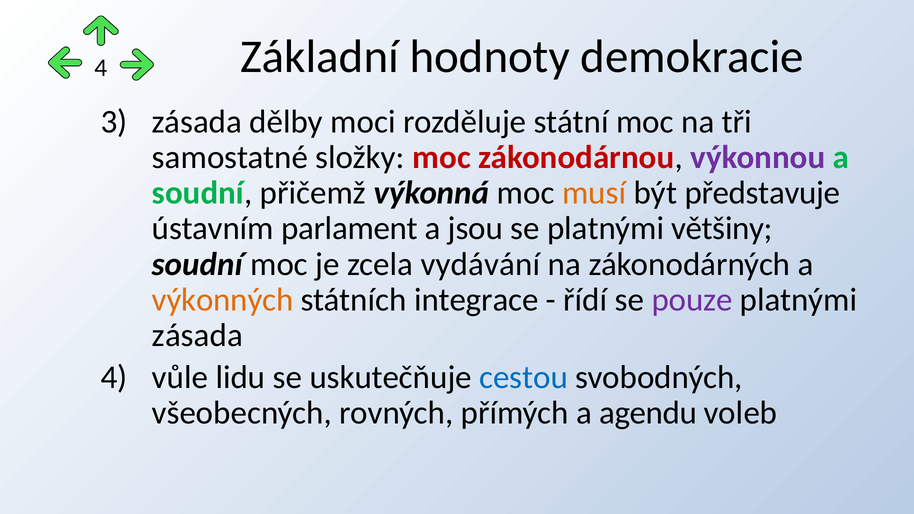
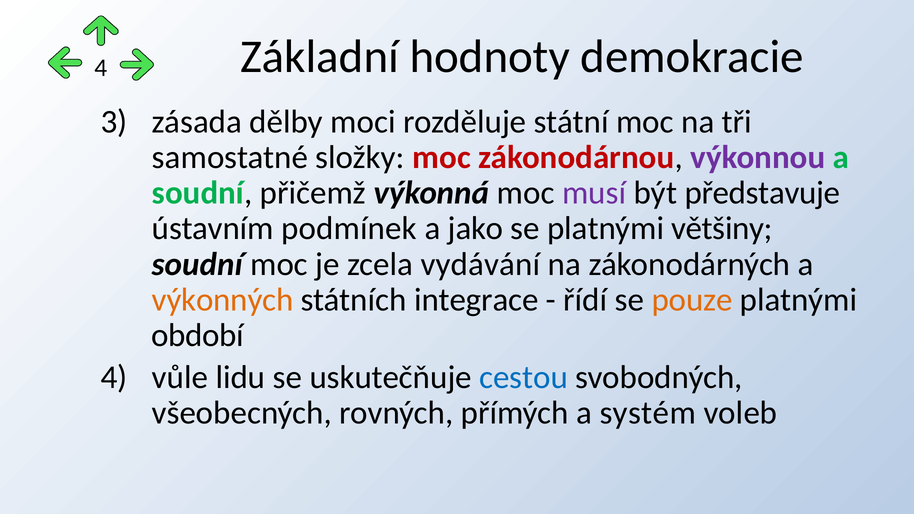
musí colour: orange -> purple
parlament: parlament -> podmínek
jsou: jsou -> jako
pouze colour: purple -> orange
zásada at (198, 336): zásada -> období
agendu: agendu -> systém
